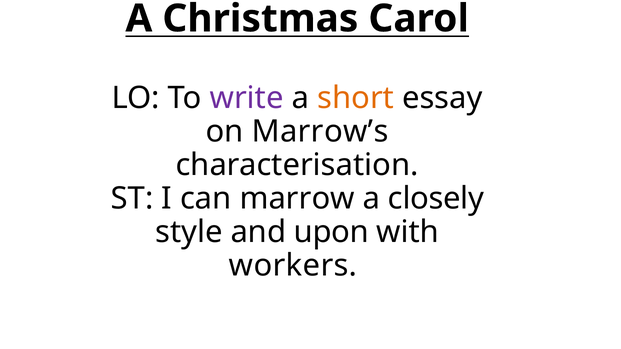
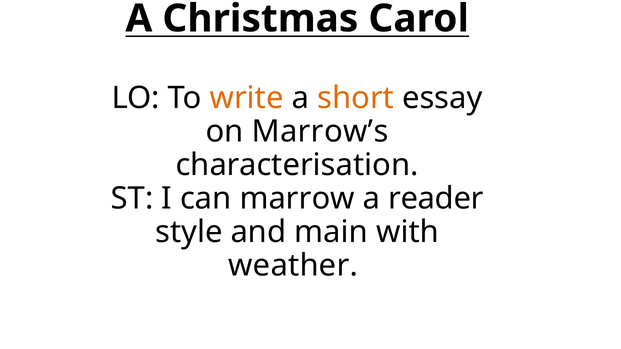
write colour: purple -> orange
closely: closely -> reader
upon: upon -> main
workers: workers -> weather
